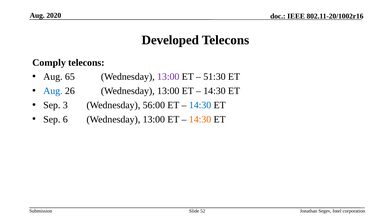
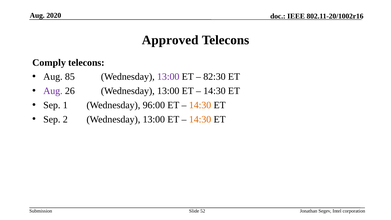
Developed: Developed -> Approved
65: 65 -> 85
51:30: 51:30 -> 82:30
Aug at (53, 91) colour: blue -> purple
3: 3 -> 1
56:00: 56:00 -> 96:00
14:30 at (200, 105) colour: blue -> orange
6: 6 -> 2
